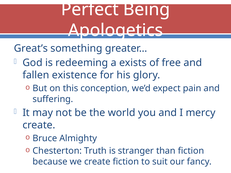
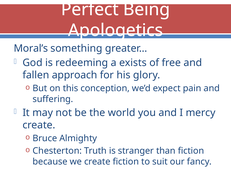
Great’s: Great’s -> Moral’s
existence: existence -> approach
